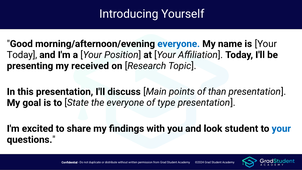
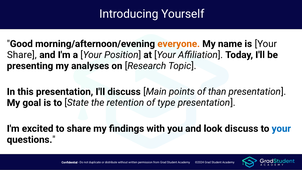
everyone at (179, 44) colour: blue -> orange
Today at (22, 55): Today -> Share
received: received -> analyses
the everyone: everyone -> retention
look student: student -> discuss
